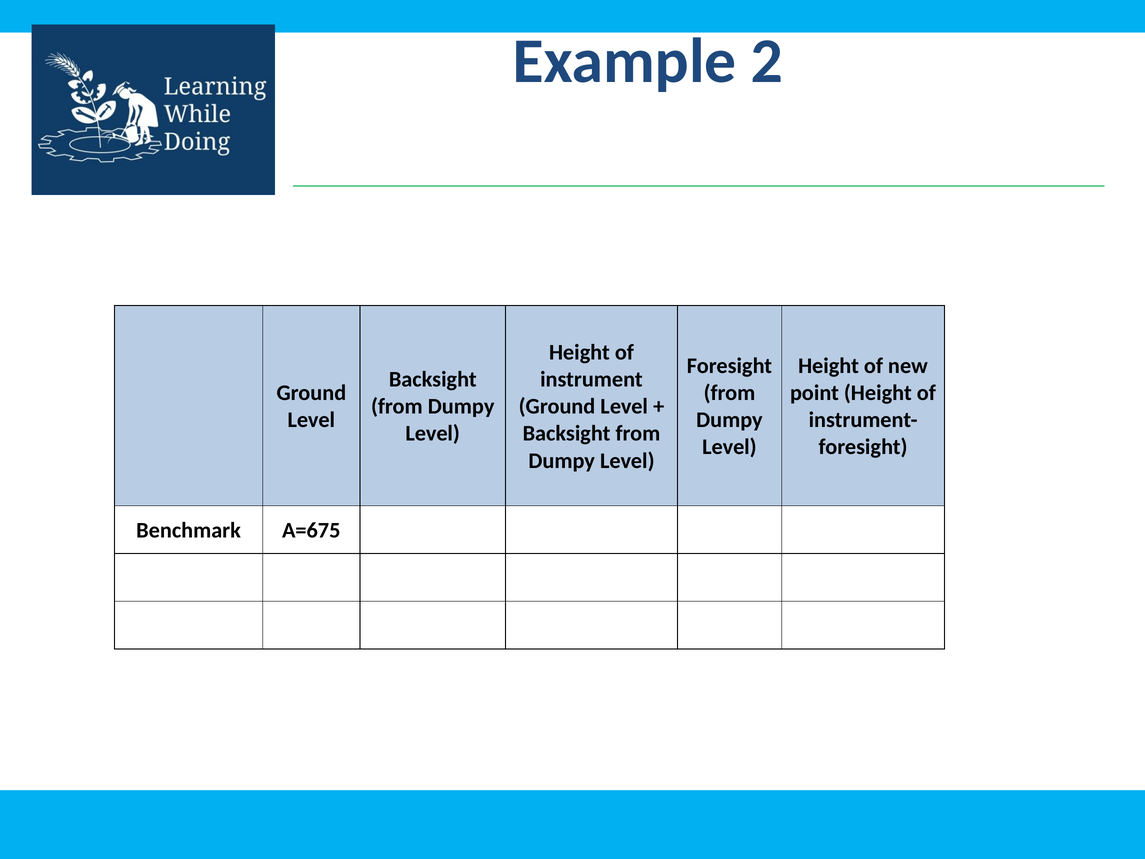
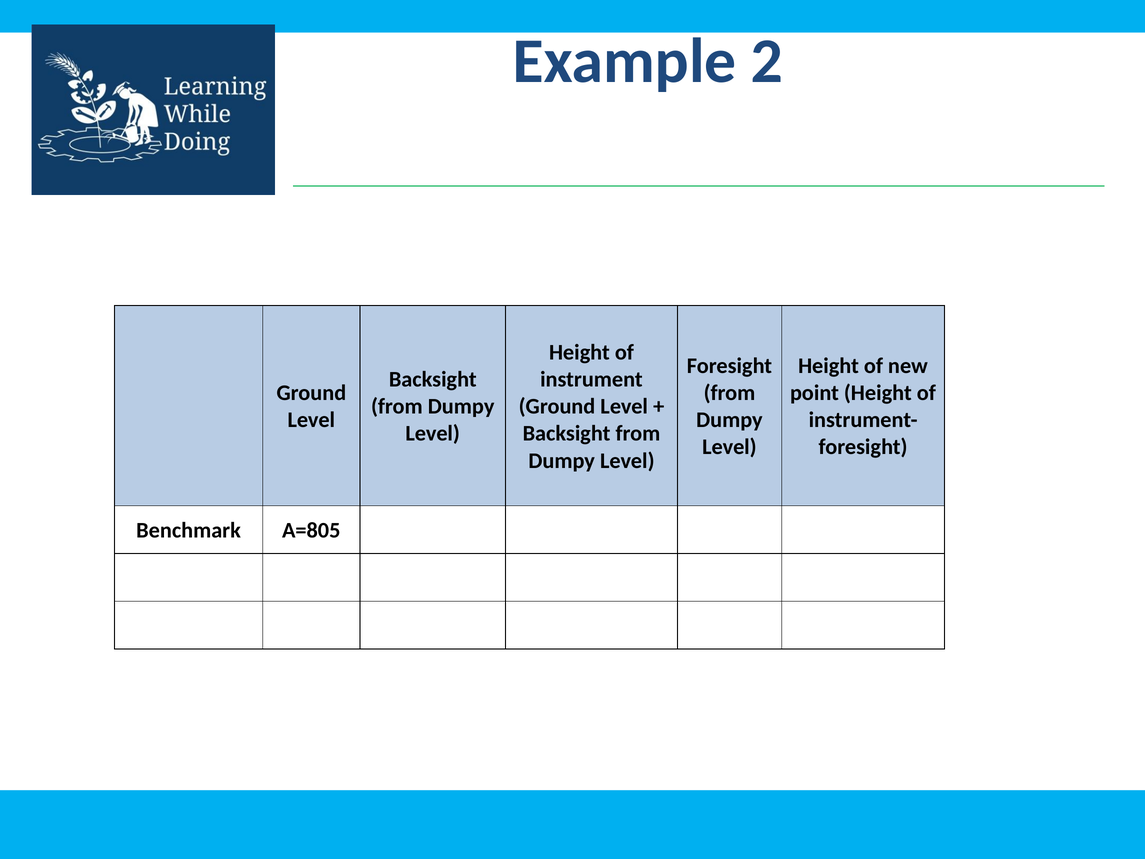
A=675: A=675 -> A=805
